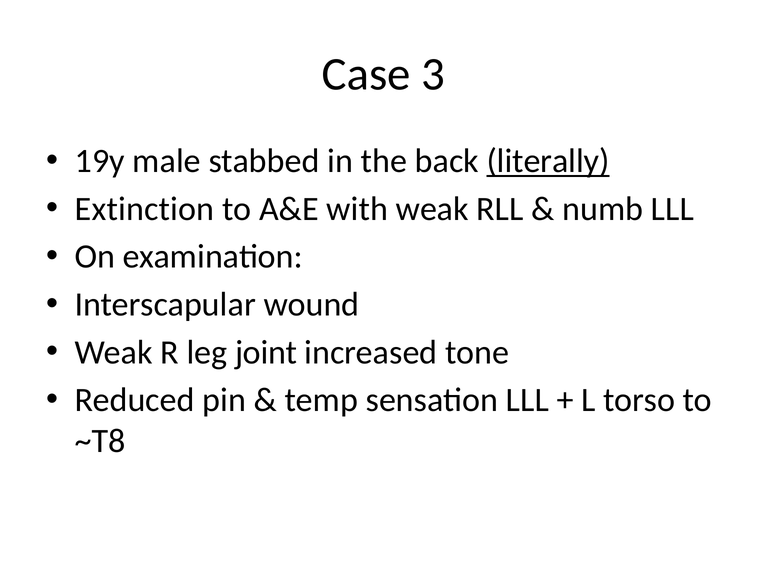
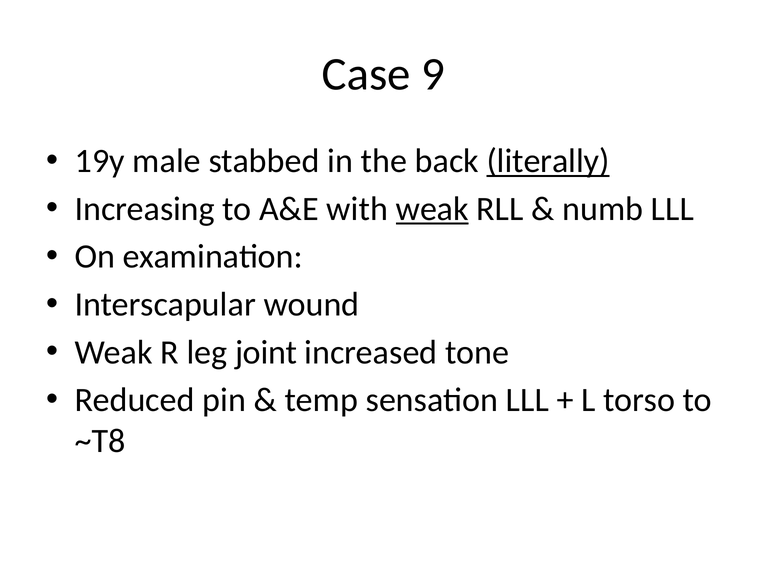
3: 3 -> 9
Extinction: Extinction -> Increasing
weak at (432, 209) underline: none -> present
